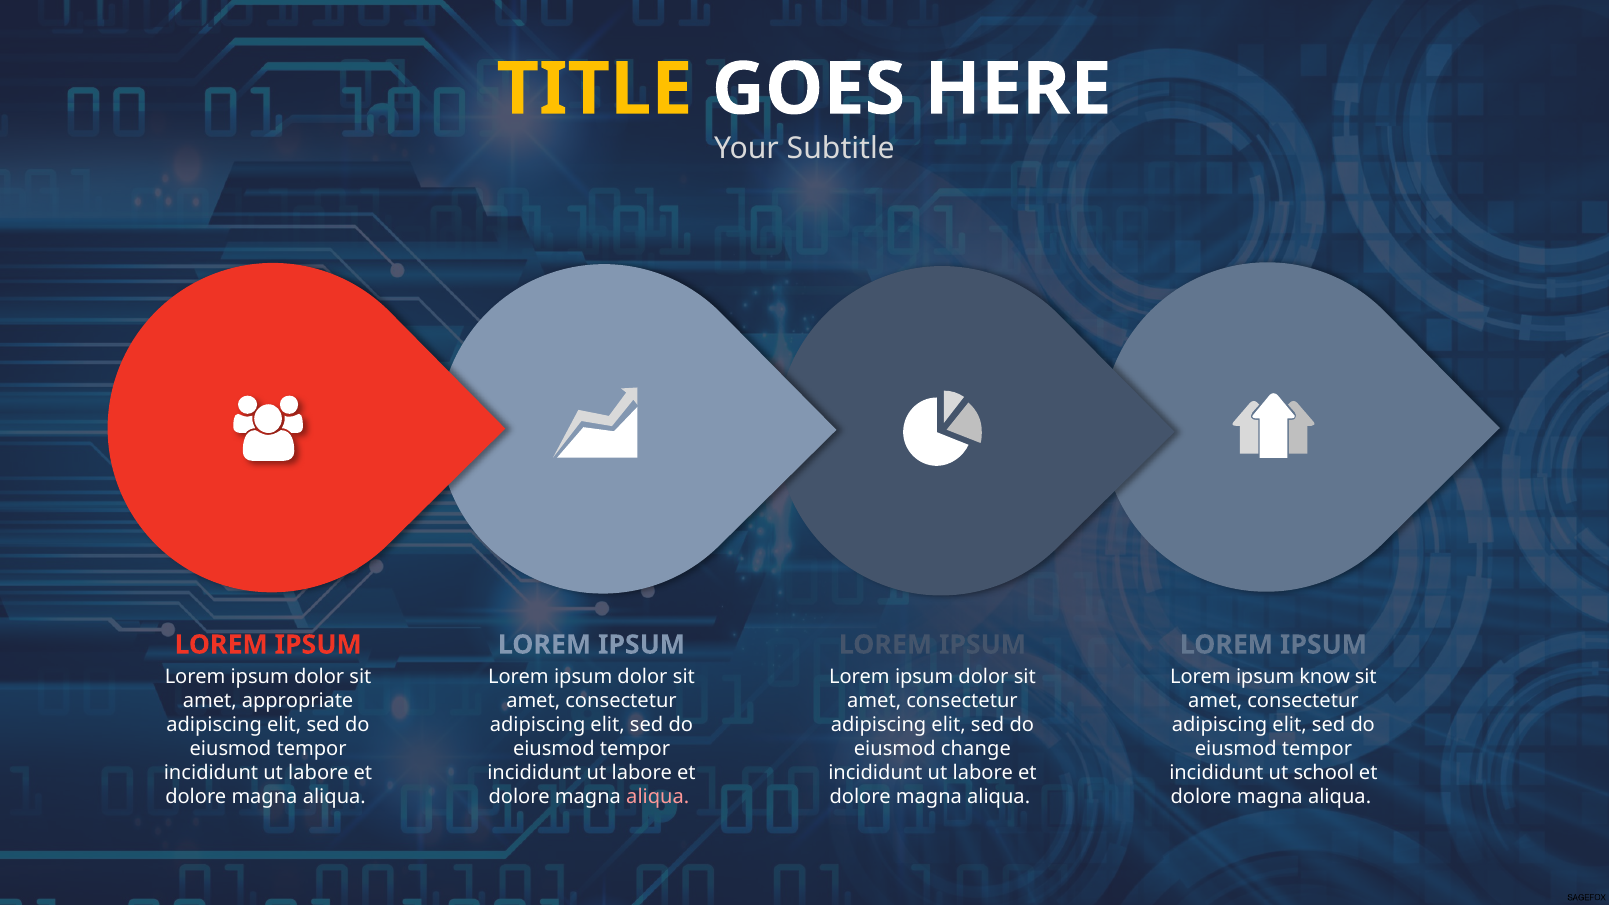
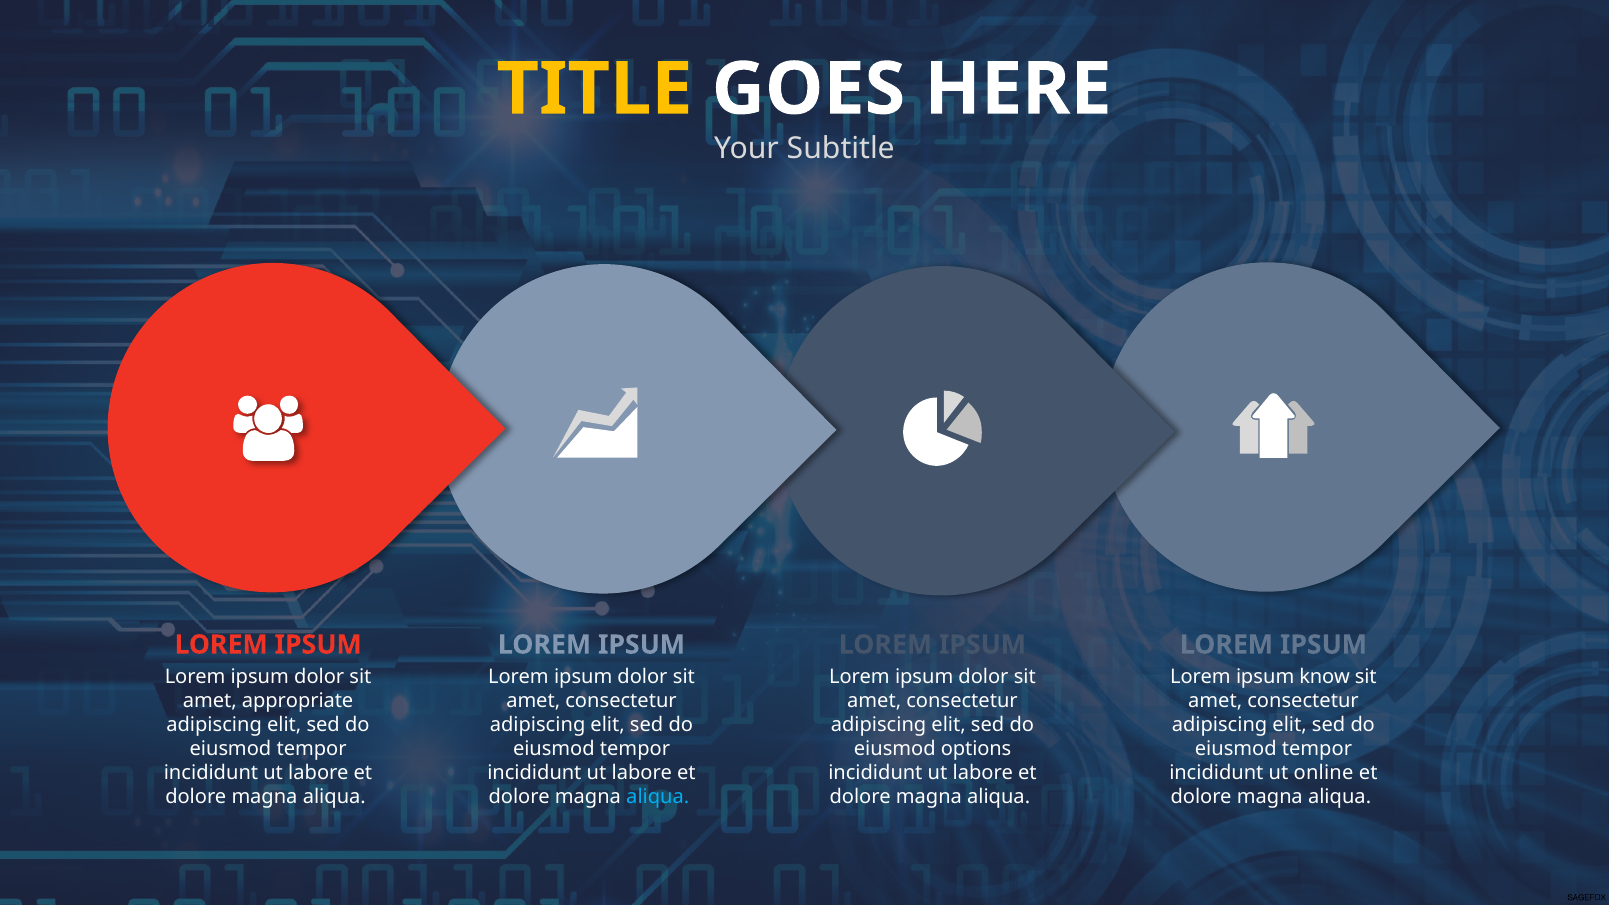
change: change -> options
school: school -> online
aliqua at (658, 797) colour: pink -> light blue
